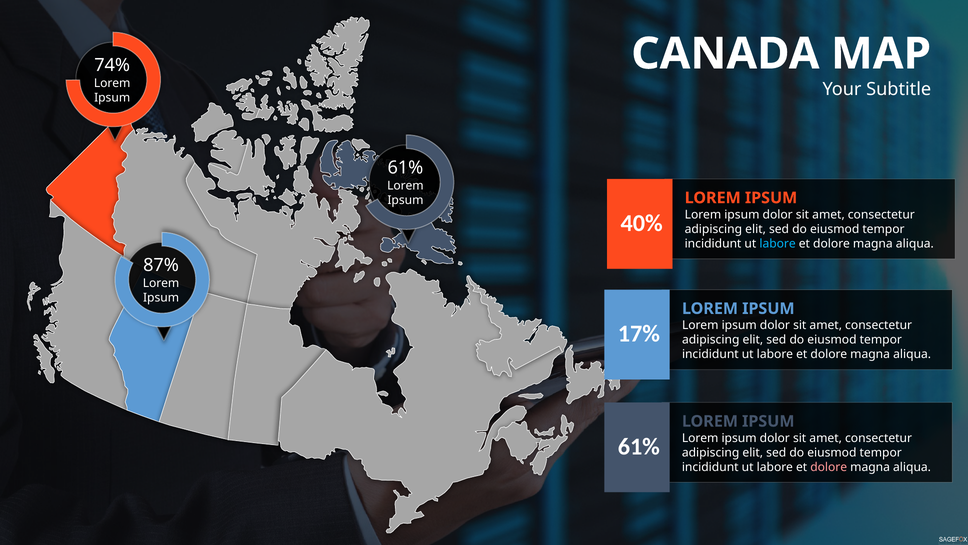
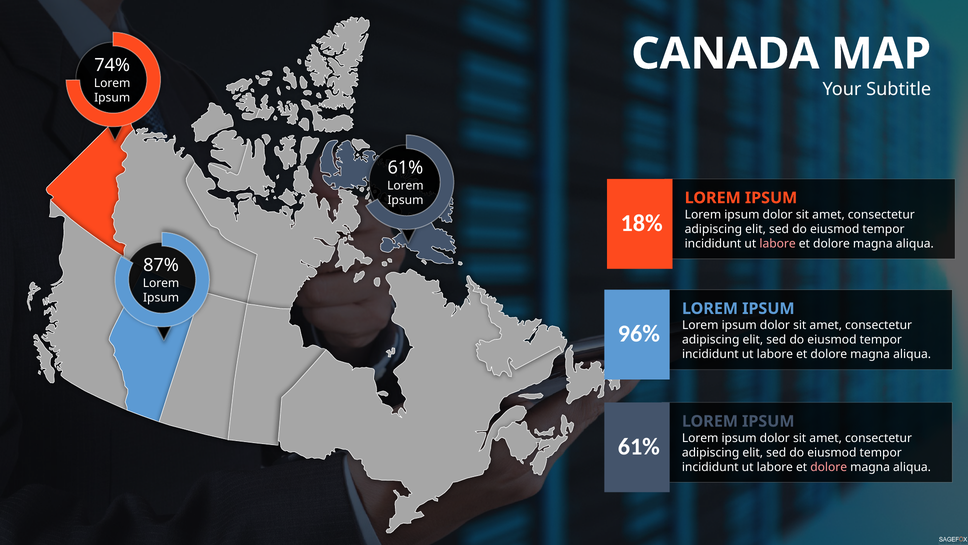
40%: 40% -> 18%
labore at (778, 243) colour: light blue -> pink
17%: 17% -> 96%
